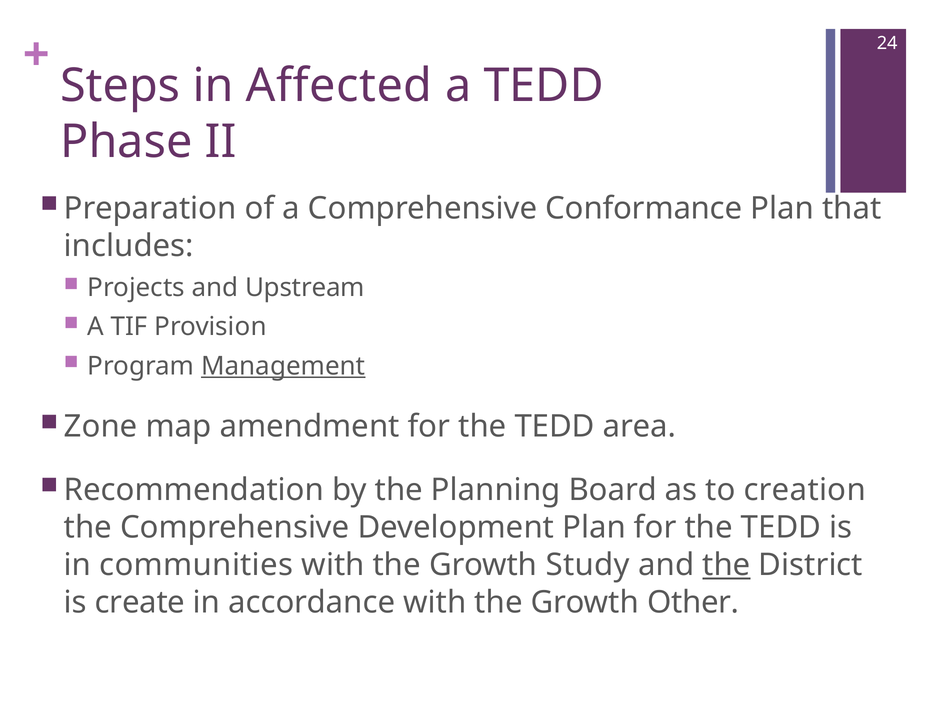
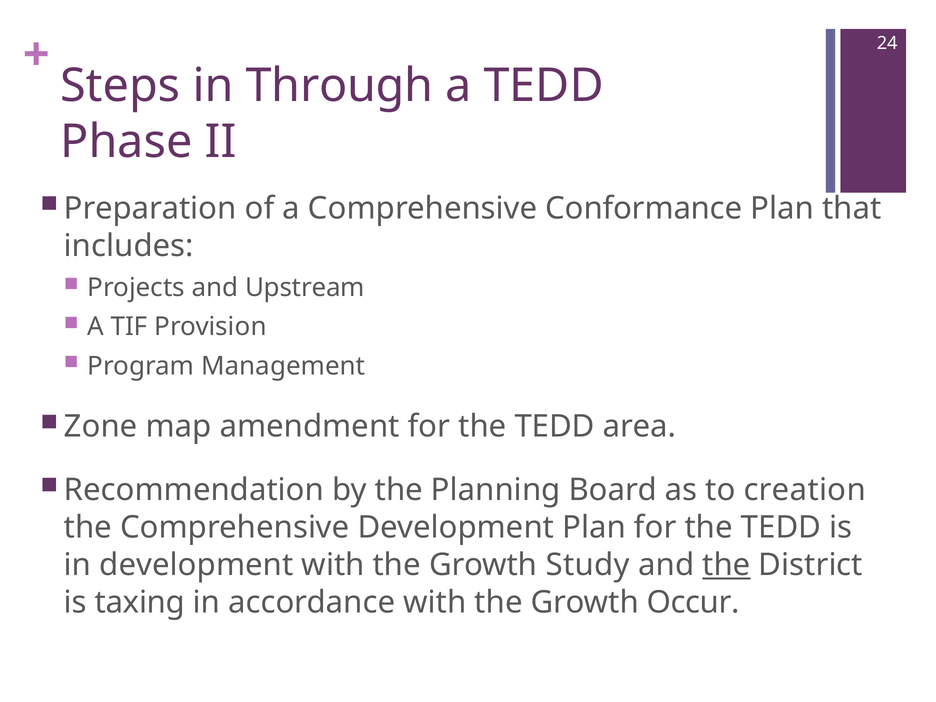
Affected: Affected -> Through
Management underline: present -> none
in communities: communities -> development
create: create -> taxing
Other: Other -> Occur
